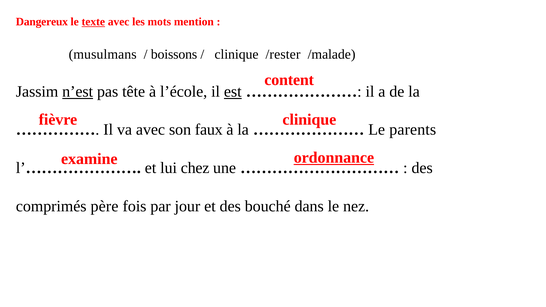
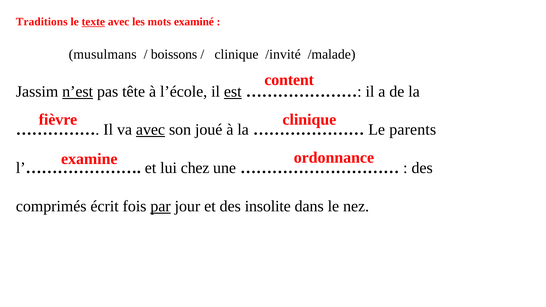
Dangereux: Dangereux -> Traditions
mention: mention -> examiné
/rester: /rester -> /invité
avec at (151, 130) underline: none -> present
faux: faux -> joué
ordonnance underline: present -> none
père: père -> écrit
par underline: none -> present
bouché: bouché -> insolite
